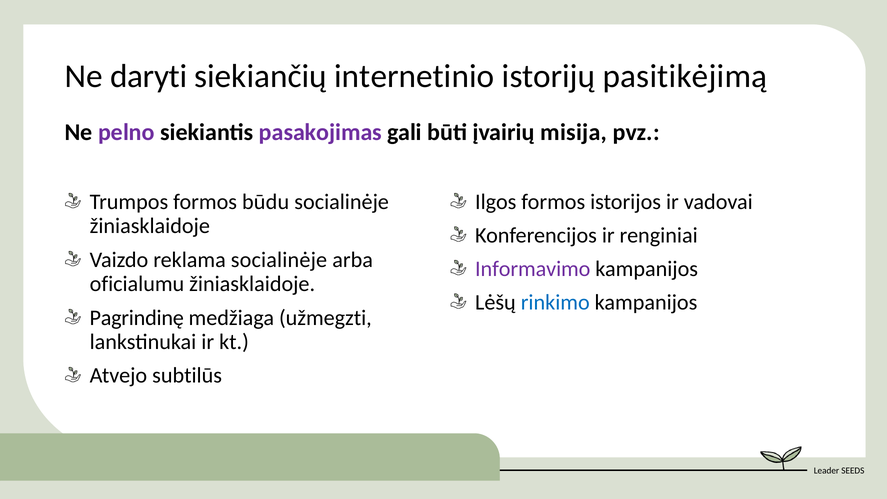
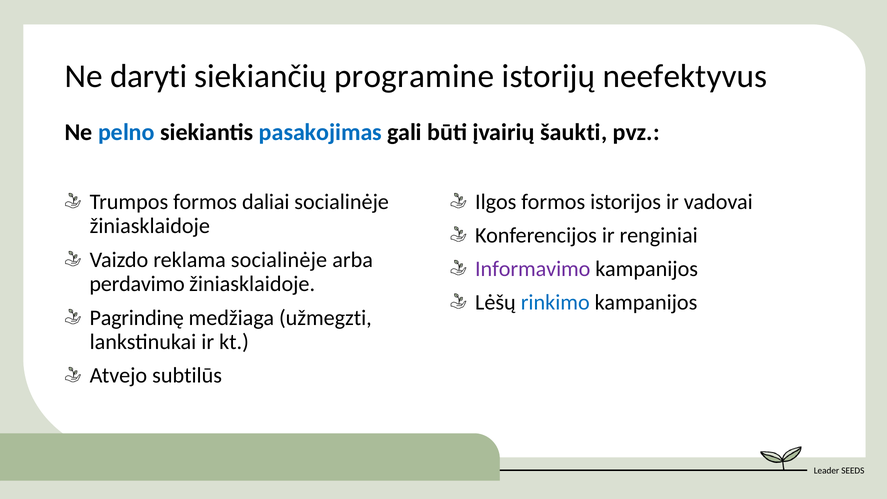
internetinio: internetinio -> programine
pasitikėjimą: pasitikėjimą -> neefektyvus
pelno colour: purple -> blue
pasakojimas colour: purple -> blue
misija: misija -> šaukti
būdu: būdu -> daliai
oficialumu: oficialumu -> perdavimo
